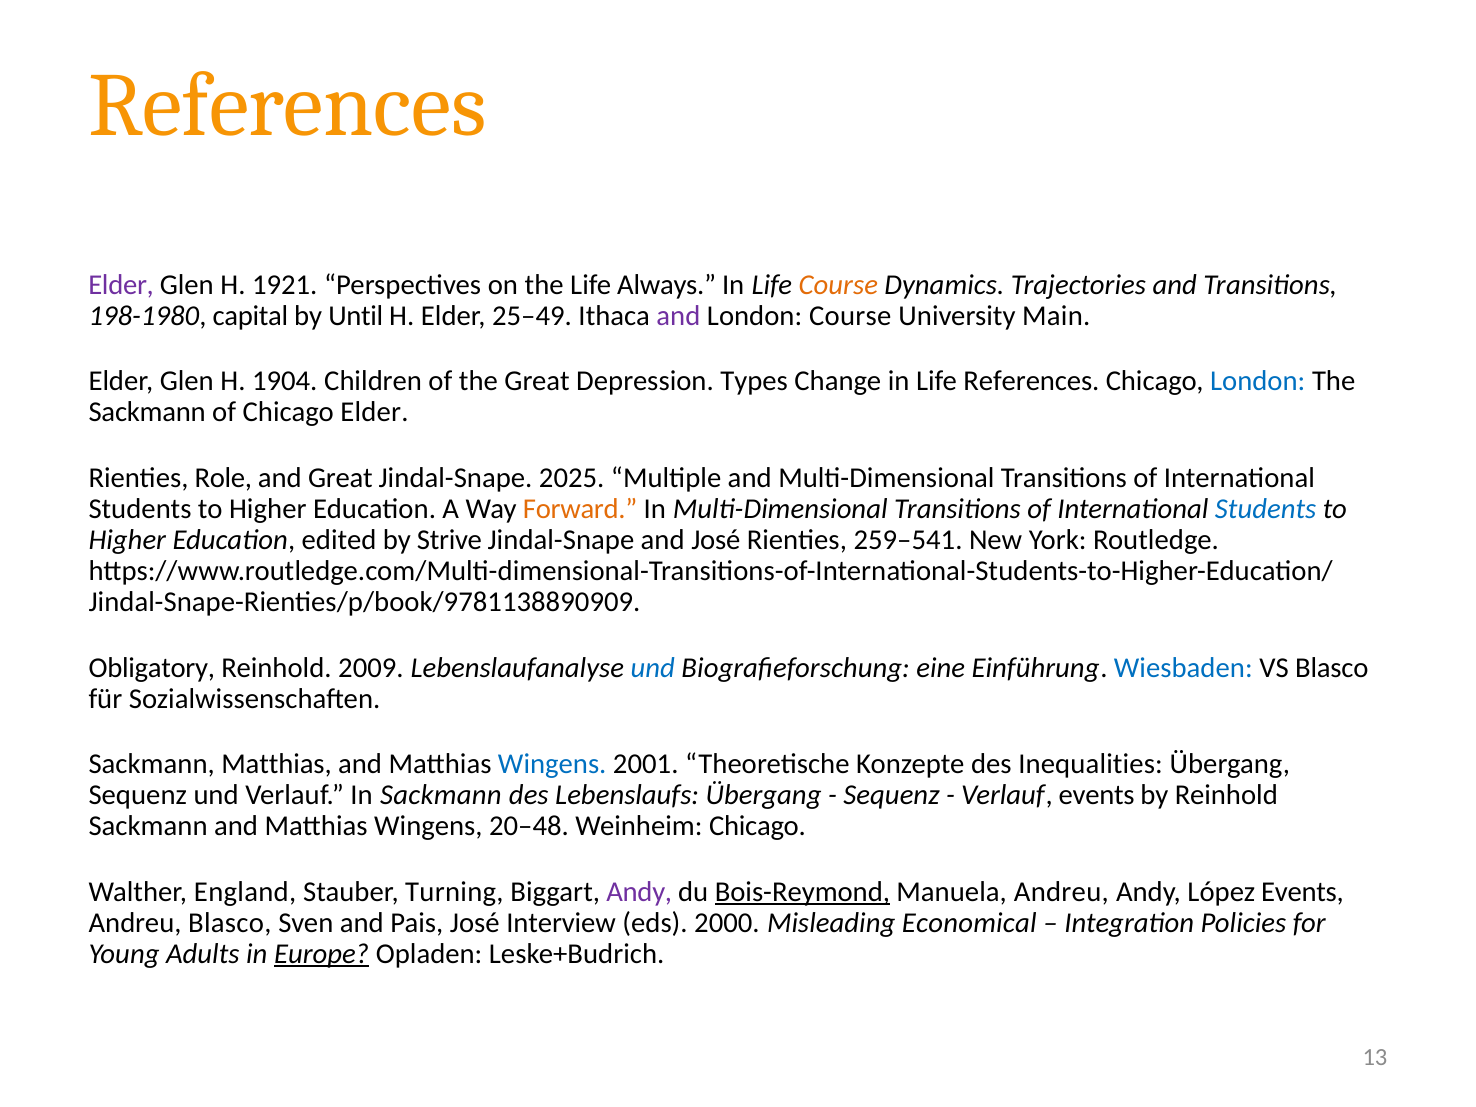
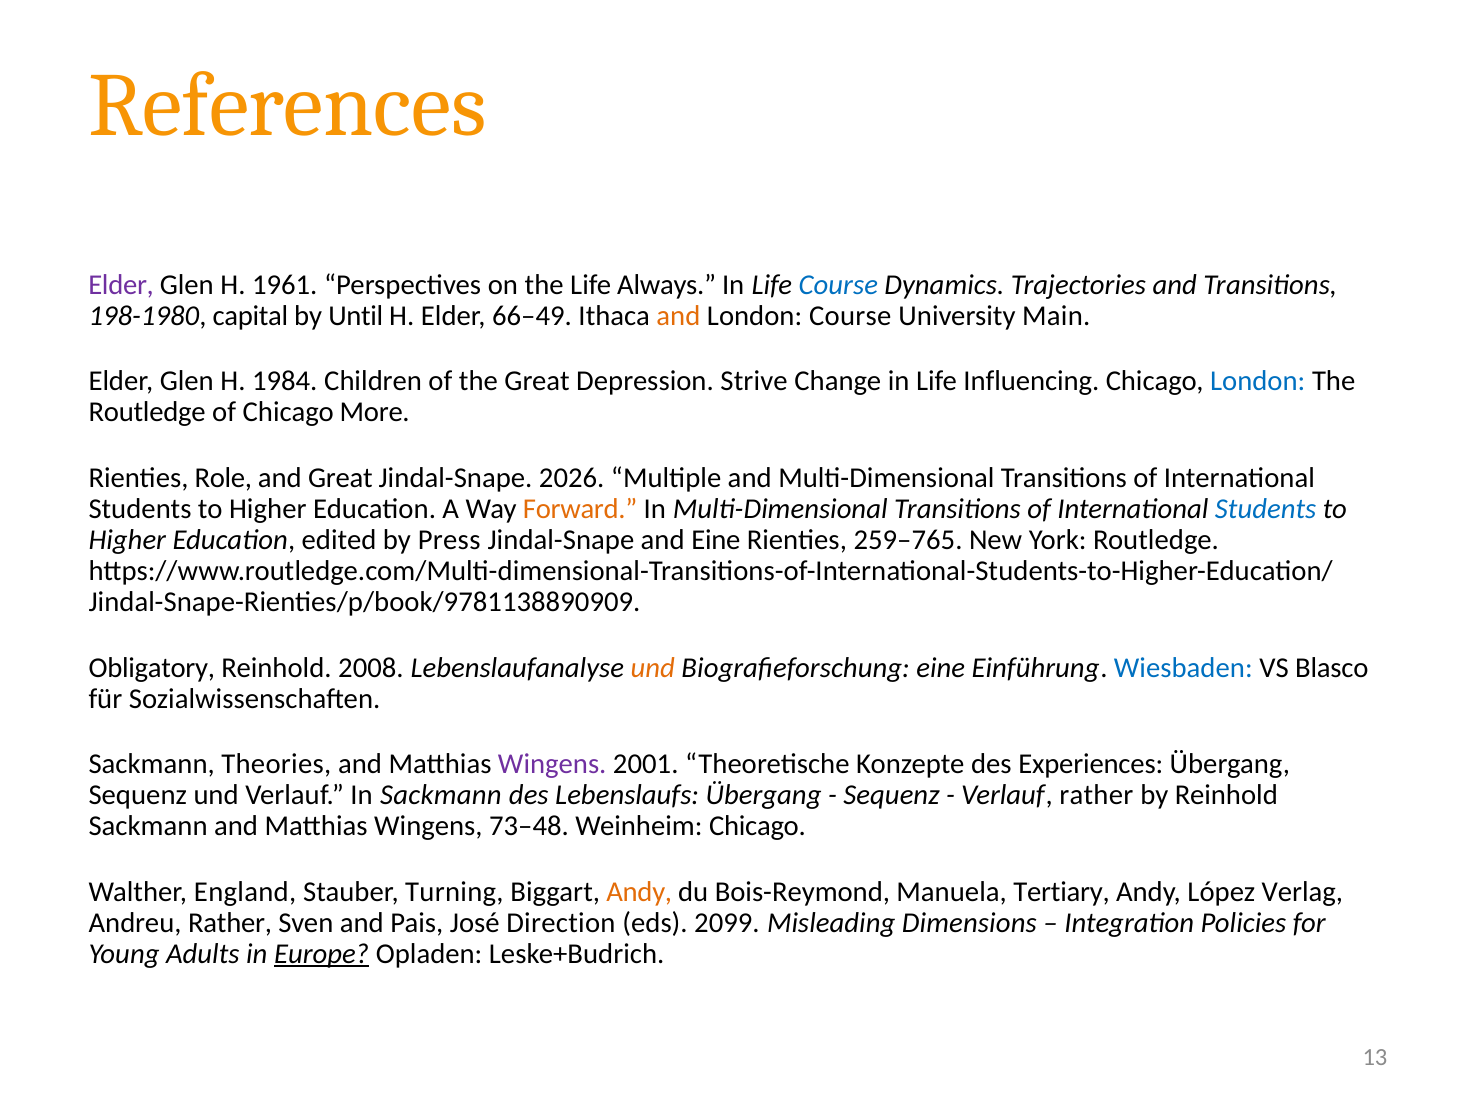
1921: 1921 -> 1961
Course at (838, 285) colour: orange -> blue
25–49: 25–49 -> 66–49
and at (678, 316) colour: purple -> orange
1904: 1904 -> 1984
Types: Types -> Strive
Life References: References -> Influencing
Sackmann at (147, 412): Sackmann -> Routledge
Chicago Elder: Elder -> More
2025: 2025 -> 2026
Strive: Strive -> Press
and José: José -> Eine
259–541: 259–541 -> 259–765
2009: 2009 -> 2008
und at (653, 668) colour: blue -> orange
Sackmann Matthias: Matthias -> Theories
Wingens at (552, 764) colour: blue -> purple
Inequalities: Inequalities -> Experiences
Verlauf events: events -> rather
20–48: 20–48 -> 73–48
Andy at (639, 892) colour: purple -> orange
Bois-Reymond underline: present -> none
Manuela Andreu: Andreu -> Tertiary
López Events: Events -> Verlag
Andreu Blasco: Blasco -> Rather
Interview: Interview -> Direction
2000: 2000 -> 2099
Economical: Economical -> Dimensions
